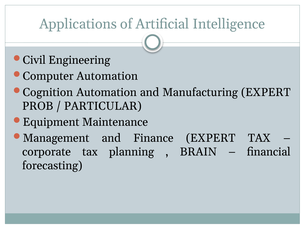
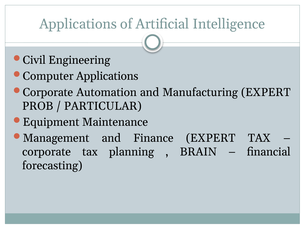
Computer Automation: Automation -> Applications
Cognition at (48, 92): Cognition -> Corporate
